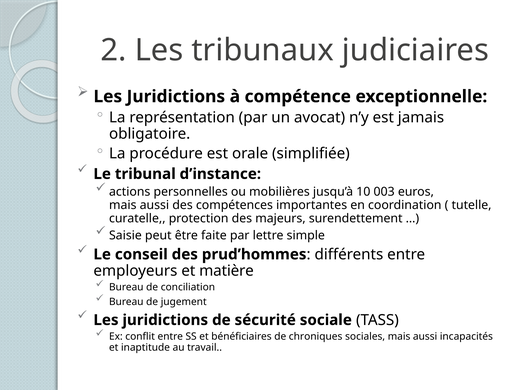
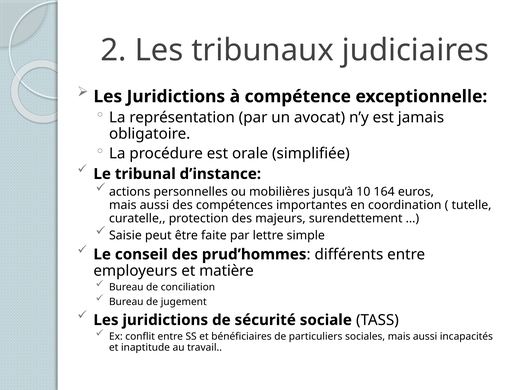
003: 003 -> 164
chroniques: chroniques -> particuliers
